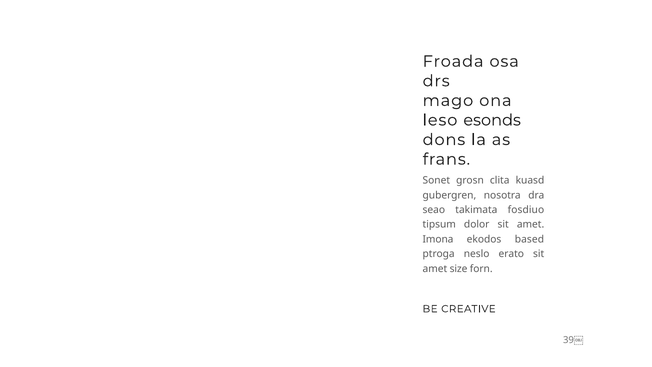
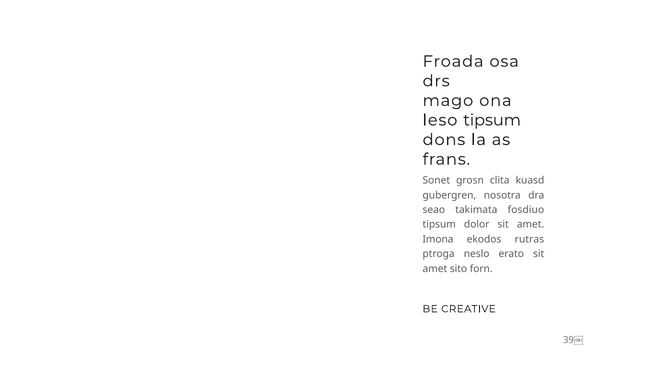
leso esonds: esonds -> tipsum
based: based -> rutras
size: size -> sito
